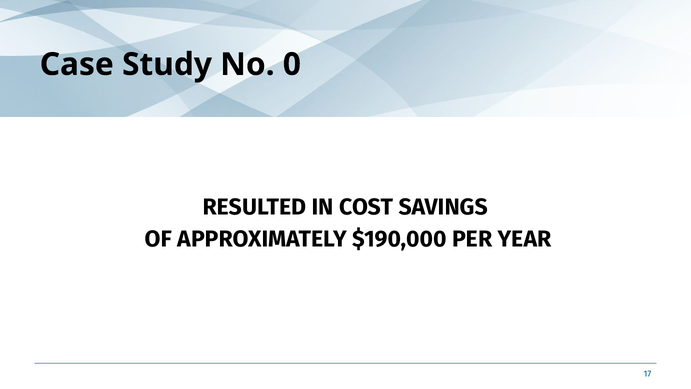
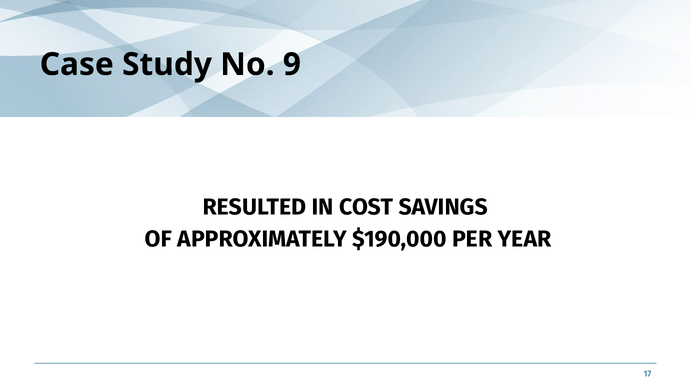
0: 0 -> 9
